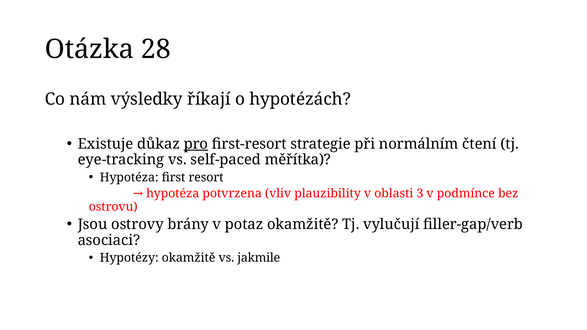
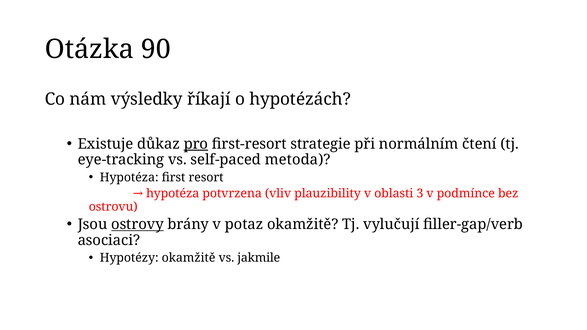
28: 28 -> 90
měřítka: měřítka -> metoda
ostrovy underline: none -> present
